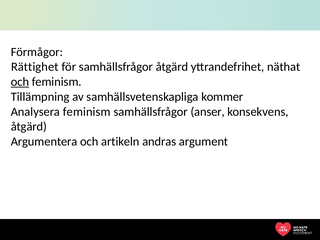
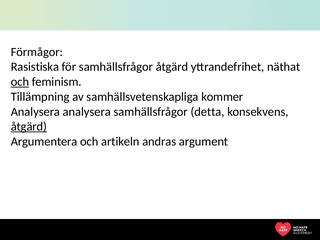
Rättighet: Rättighet -> Rasistiska
Analysera feminism: feminism -> analysera
anser: anser -> detta
åtgärd at (29, 127) underline: none -> present
